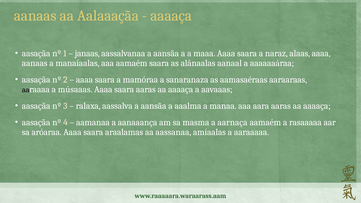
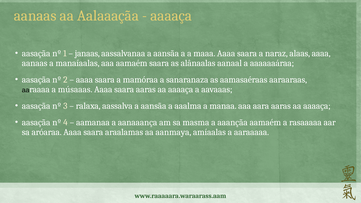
aarnaça: aarnaça -> aaançãa
aassanaa: aassanaa -> aanmaya
